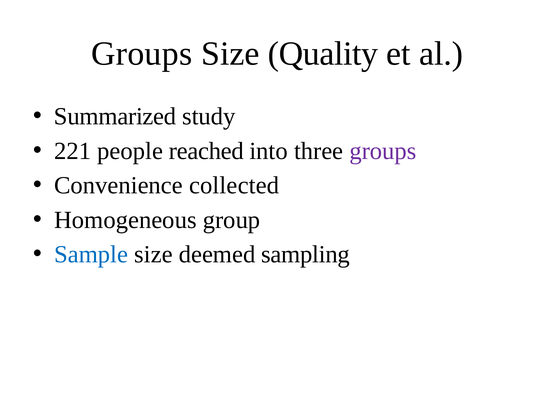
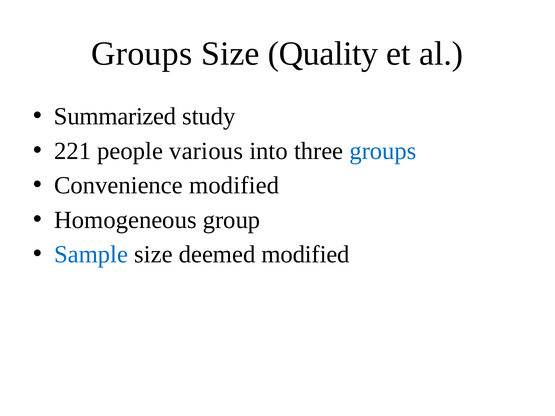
reached: reached -> various
groups at (383, 151) colour: purple -> blue
Convenience collected: collected -> modified
deemed sampling: sampling -> modified
